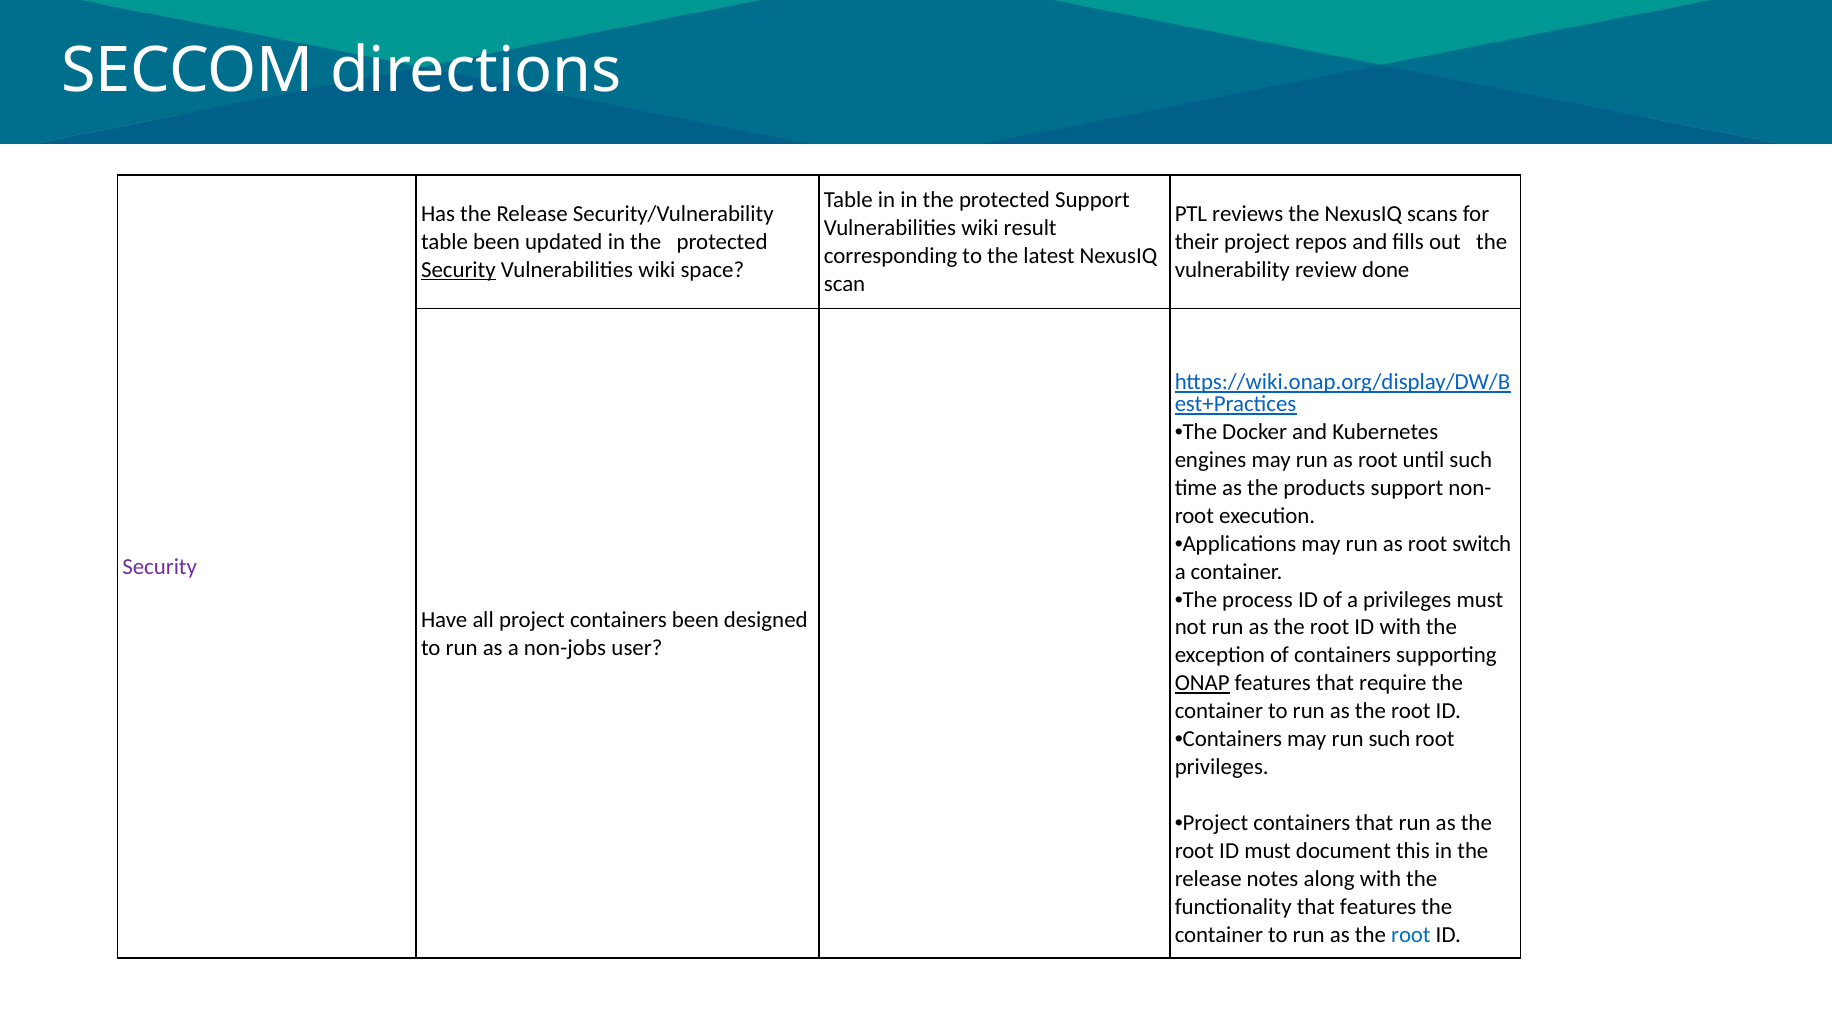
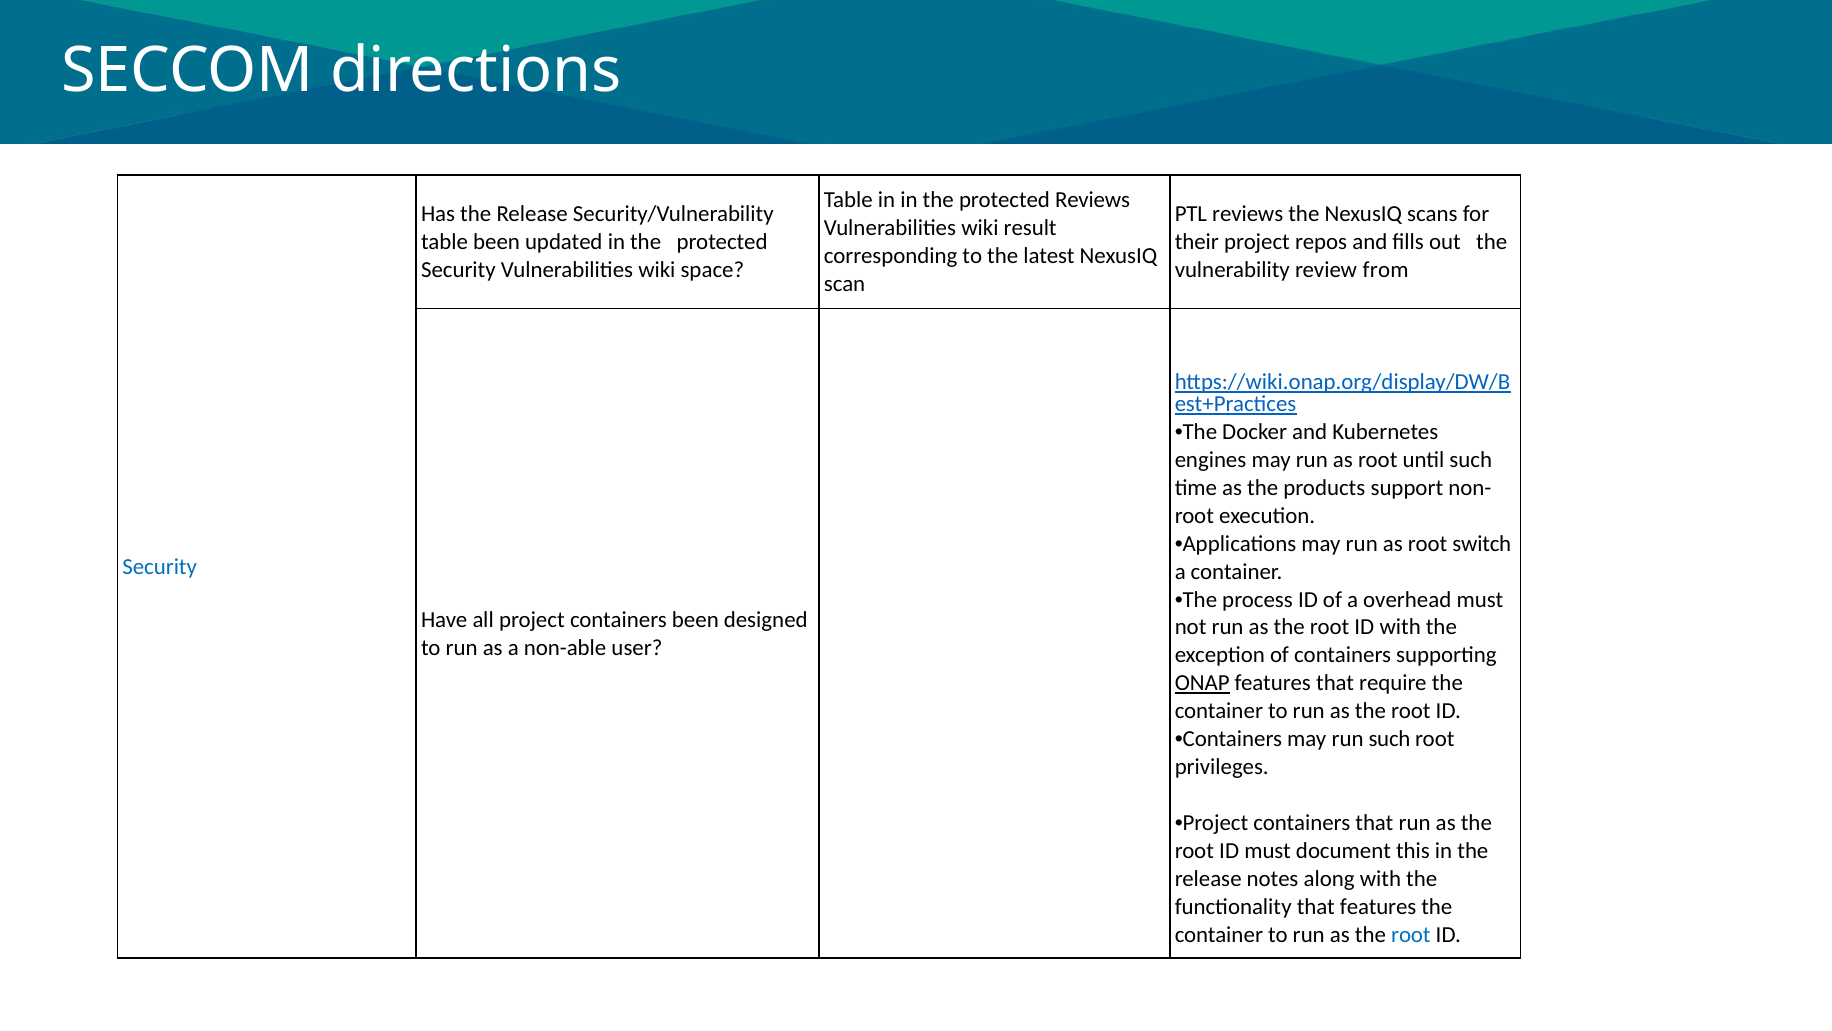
protected Support: Support -> Reviews
Security at (458, 270) underline: present -> none
done: done -> from
Security at (160, 566) colour: purple -> blue
a privileges: privileges -> overhead
non-jobs: non-jobs -> non-able
